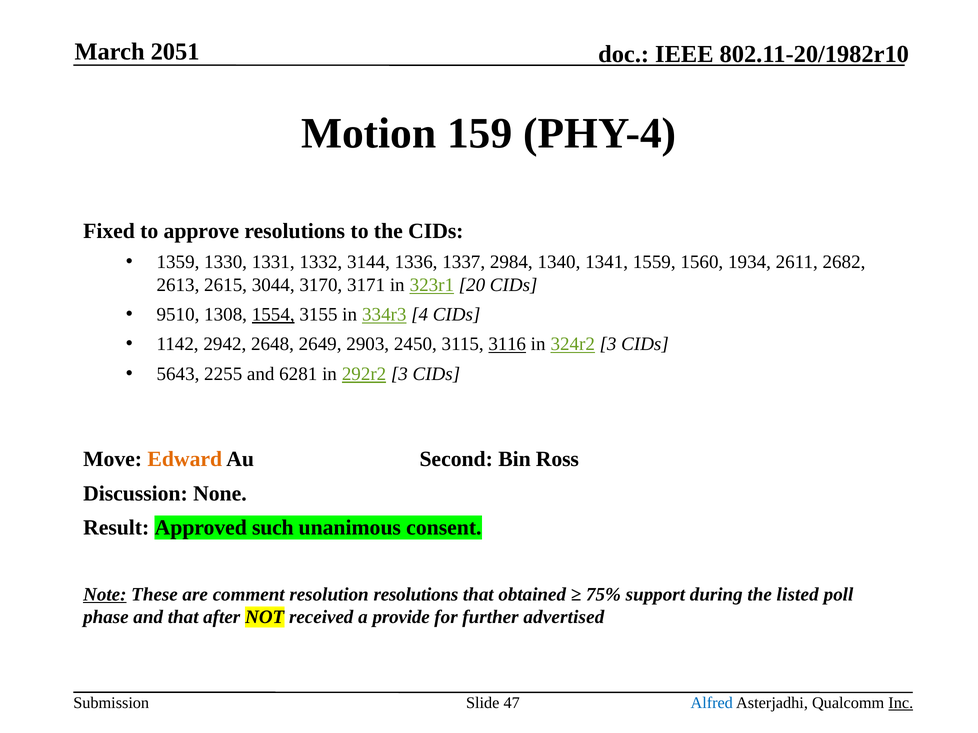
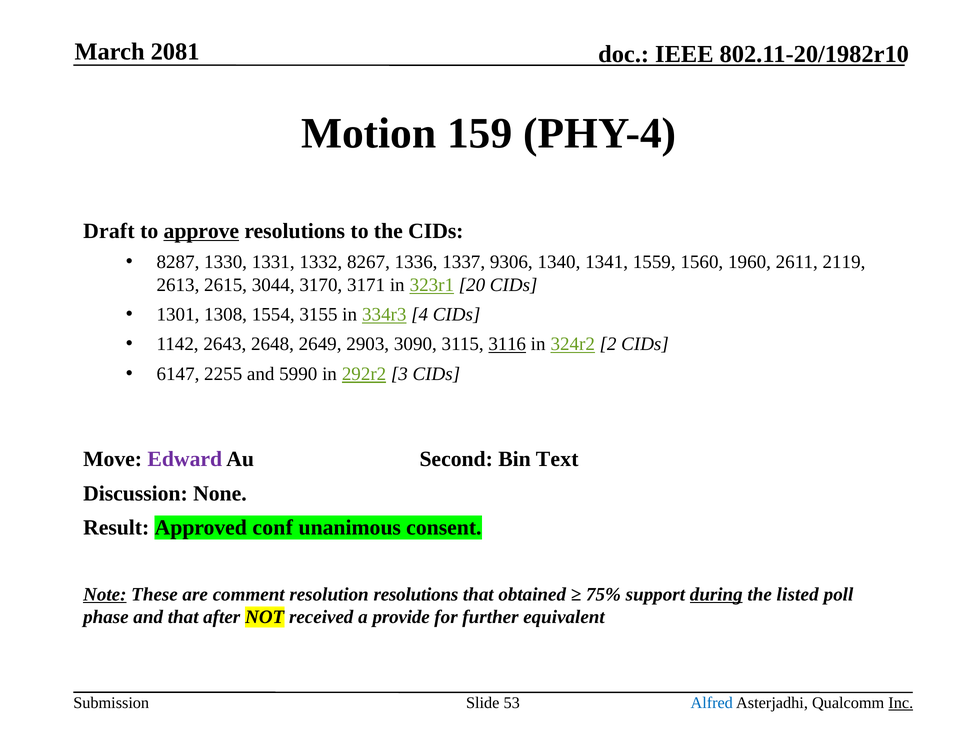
2051: 2051 -> 2081
Fixed: Fixed -> Draft
approve underline: none -> present
1359: 1359 -> 8287
3144: 3144 -> 8267
2984: 2984 -> 9306
1934: 1934 -> 1960
2682: 2682 -> 2119
9510: 9510 -> 1301
1554 underline: present -> none
2942: 2942 -> 2643
2450: 2450 -> 3090
324r2 3: 3 -> 2
5643: 5643 -> 6147
6281: 6281 -> 5990
Edward colour: orange -> purple
Ross: Ross -> Text
such: such -> conf
during underline: none -> present
advertised: advertised -> equivalent
47: 47 -> 53
